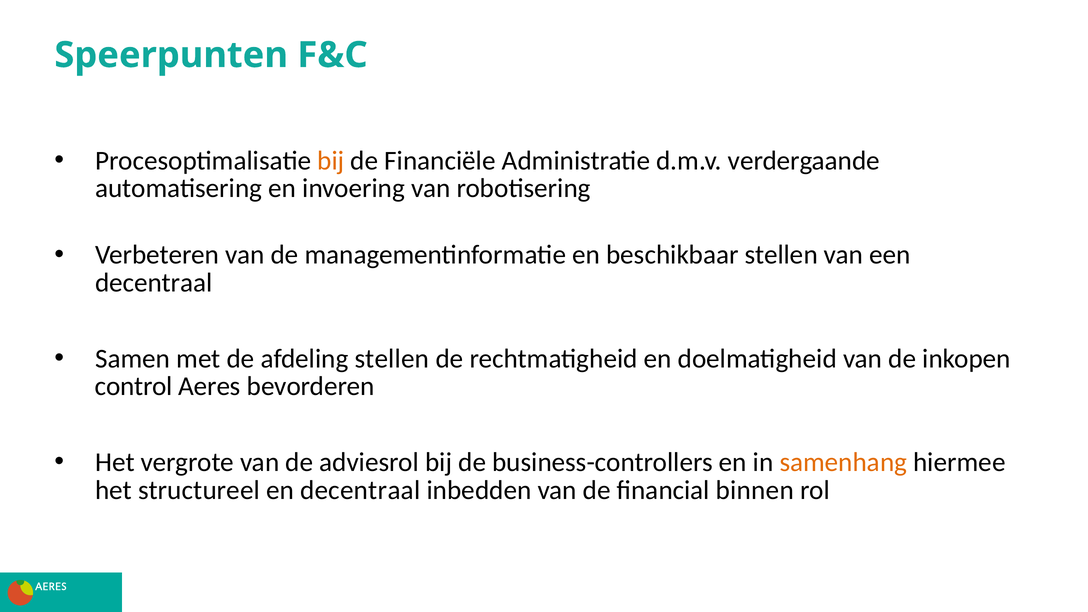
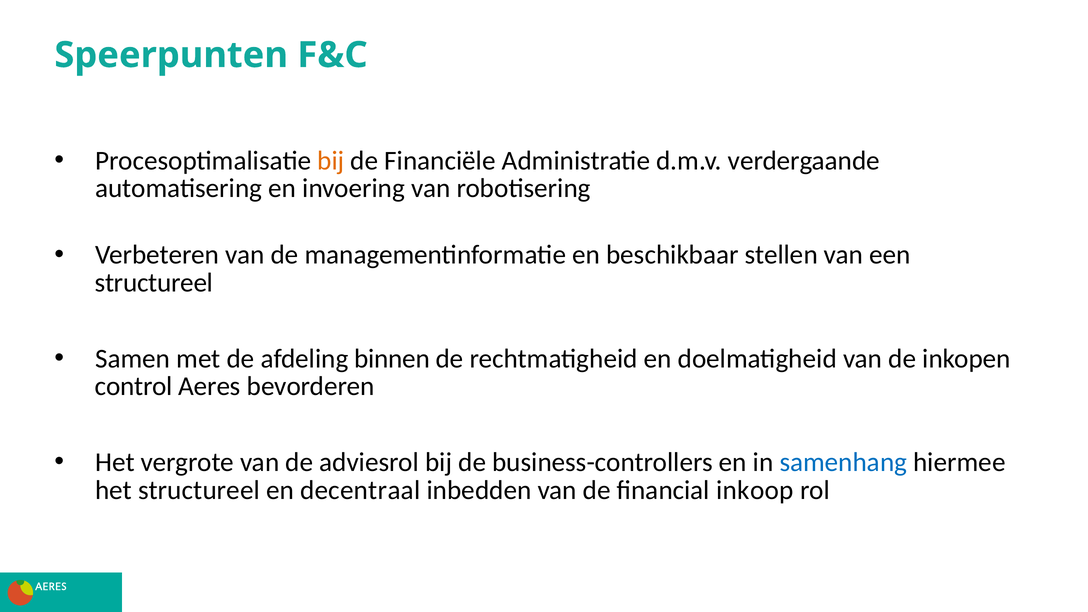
decentraal at (154, 283): decentraal -> structureel
afdeling stellen: stellen -> binnen
samenhang colour: orange -> blue
binnen: binnen -> inkoop
